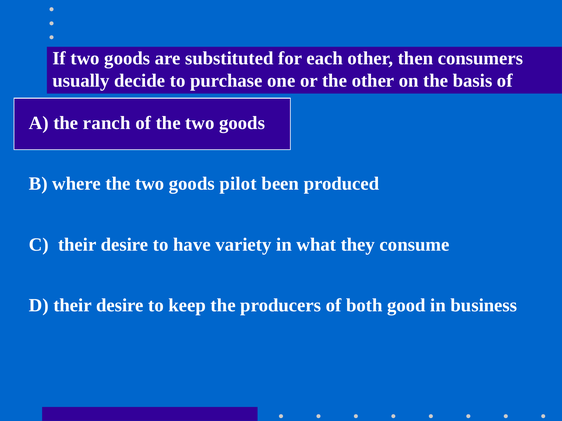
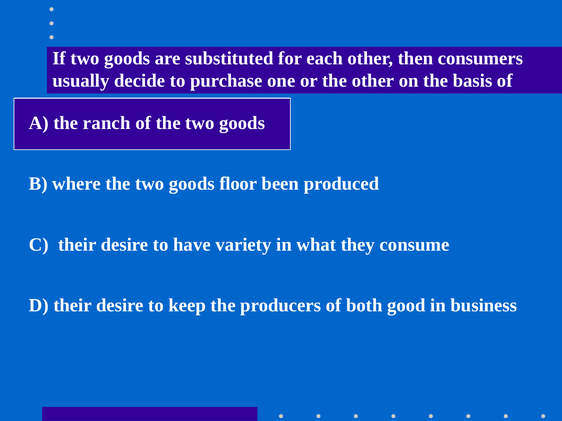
pilot: pilot -> floor
